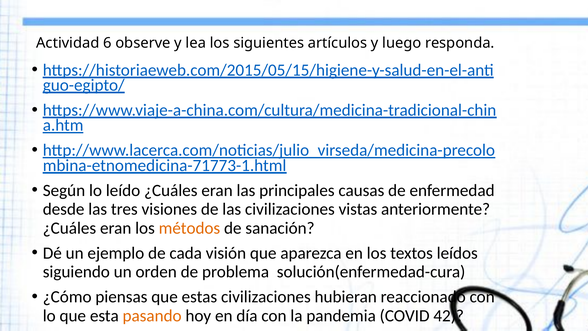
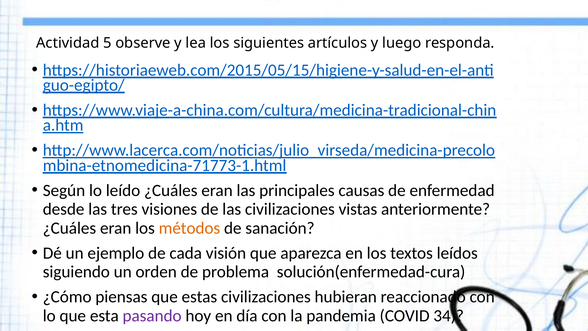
6: 6 -> 5
pasando colour: orange -> purple
42: 42 -> 34
